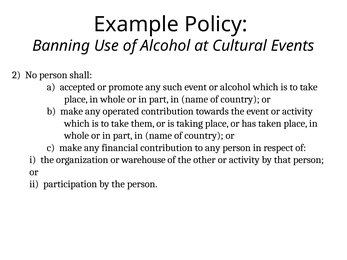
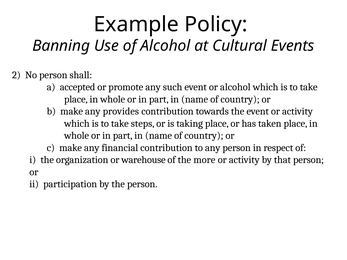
operated: operated -> provides
them: them -> steps
other: other -> more
